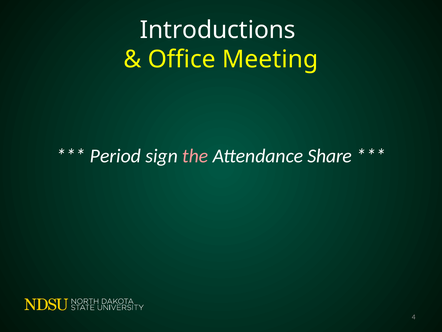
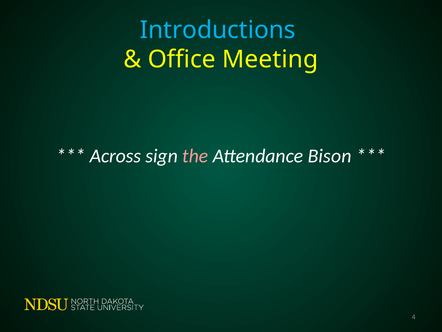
Introductions colour: white -> light blue
Period: Period -> Across
Share: Share -> Bison
